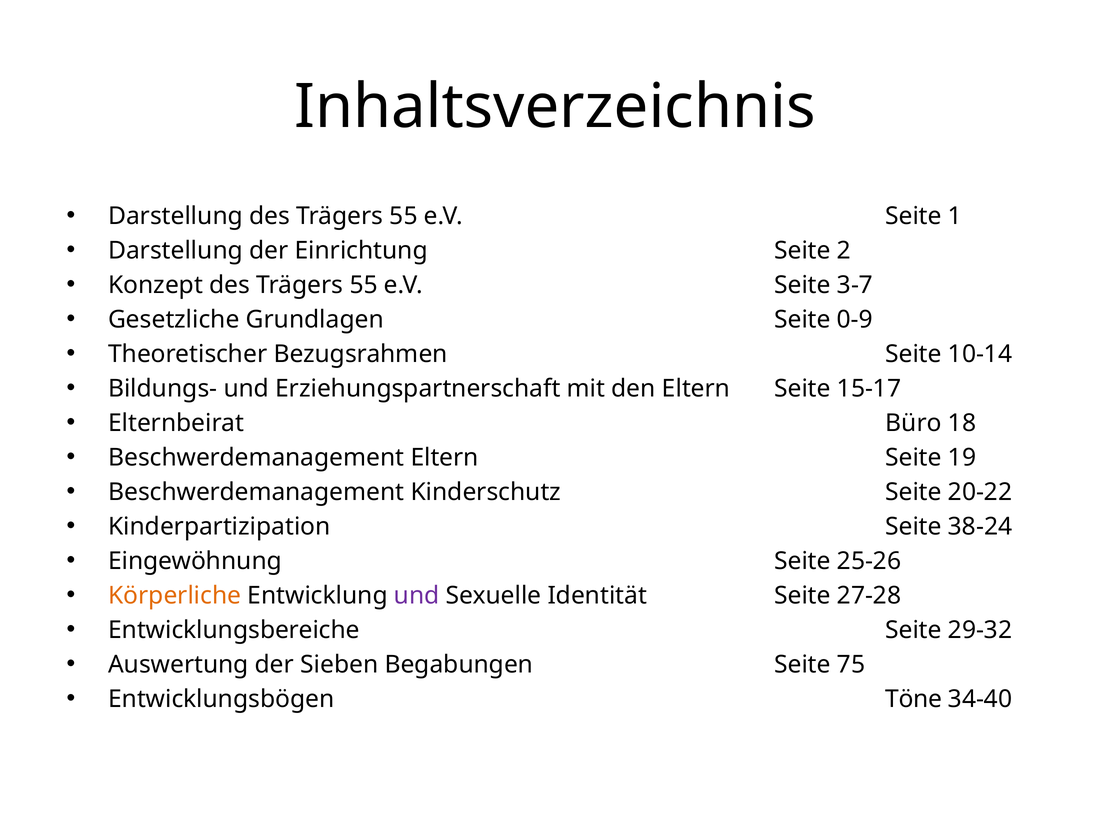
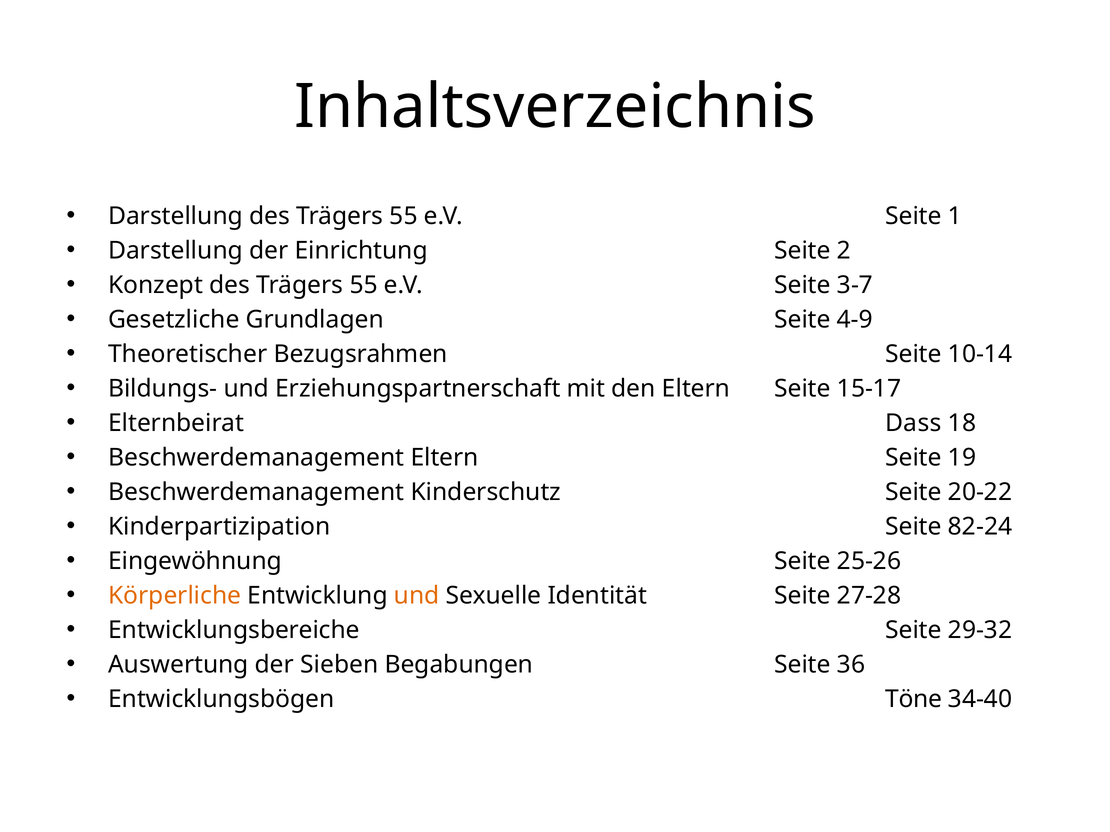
0-9: 0-9 -> 4-9
Büro: Büro -> Dass
38-24: 38-24 -> 82-24
und at (417, 596) colour: purple -> orange
75: 75 -> 36
